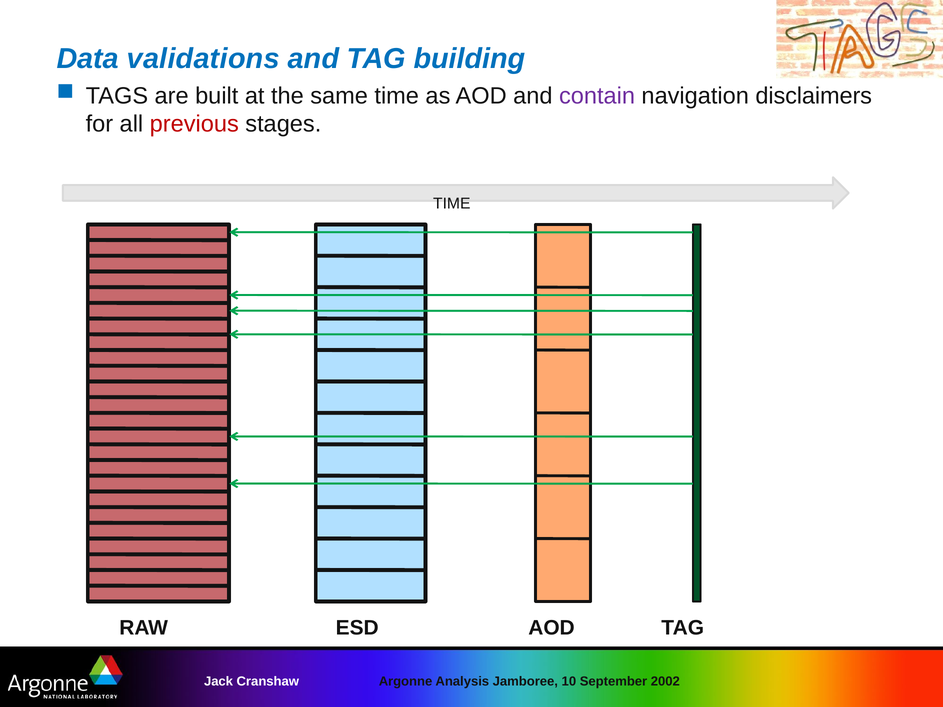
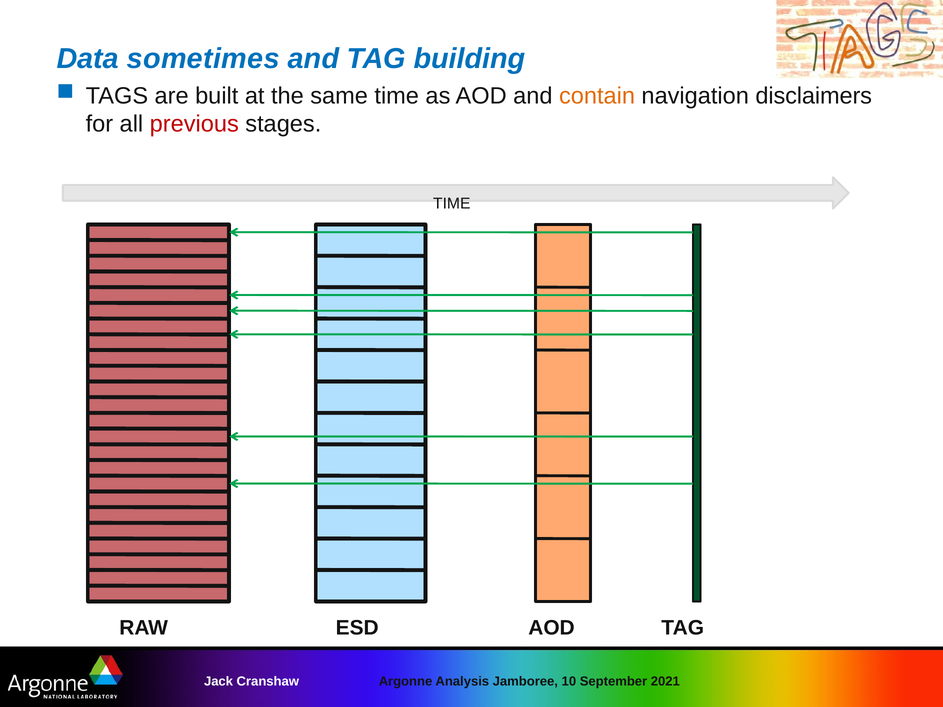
validations: validations -> sometimes
contain colour: purple -> orange
2002: 2002 -> 2021
